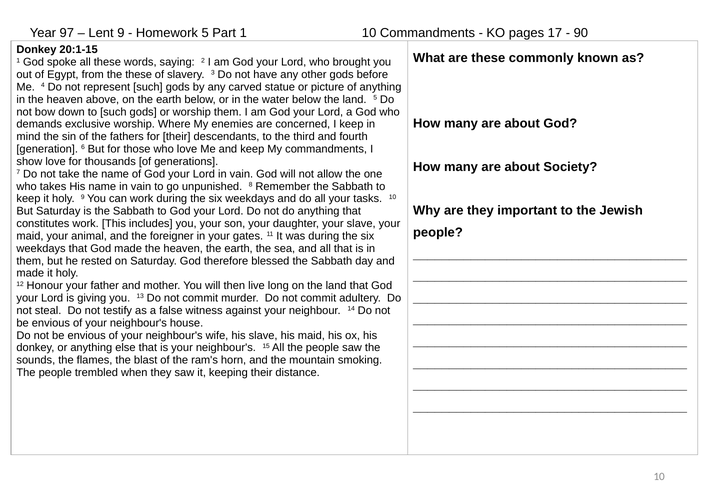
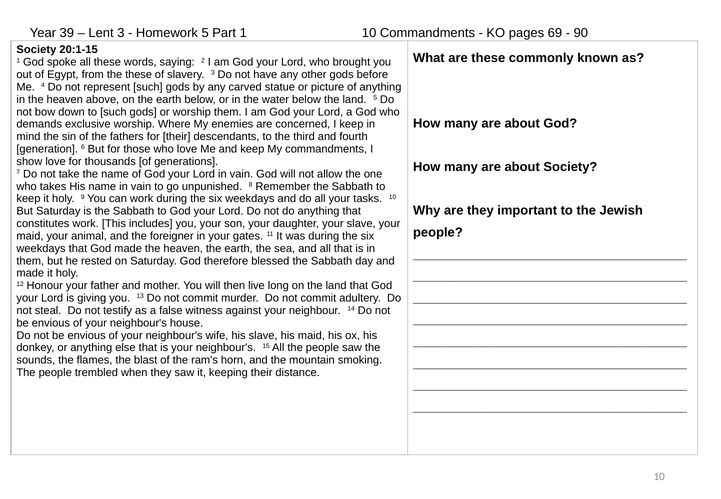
97: 97 -> 39
Lent 9: 9 -> 3
17: 17 -> 69
Donkey at (36, 50): Donkey -> Society
